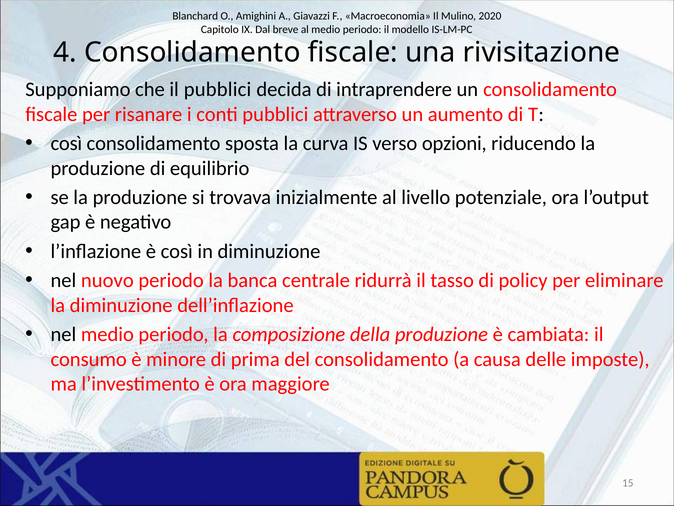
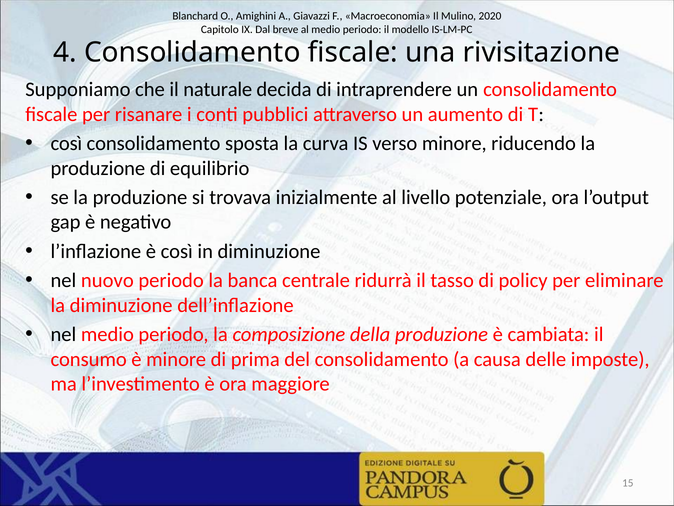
il pubblici: pubblici -> naturale
verso opzioni: opzioni -> minore
